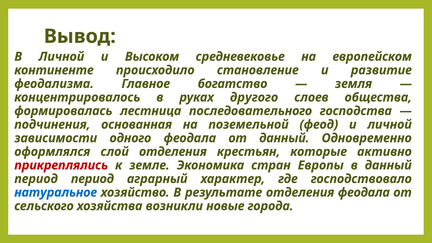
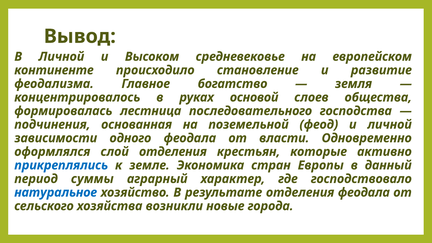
другого: другого -> основой
от данный: данный -> власти
прикреплялись colour: red -> blue
период период: период -> суммы
